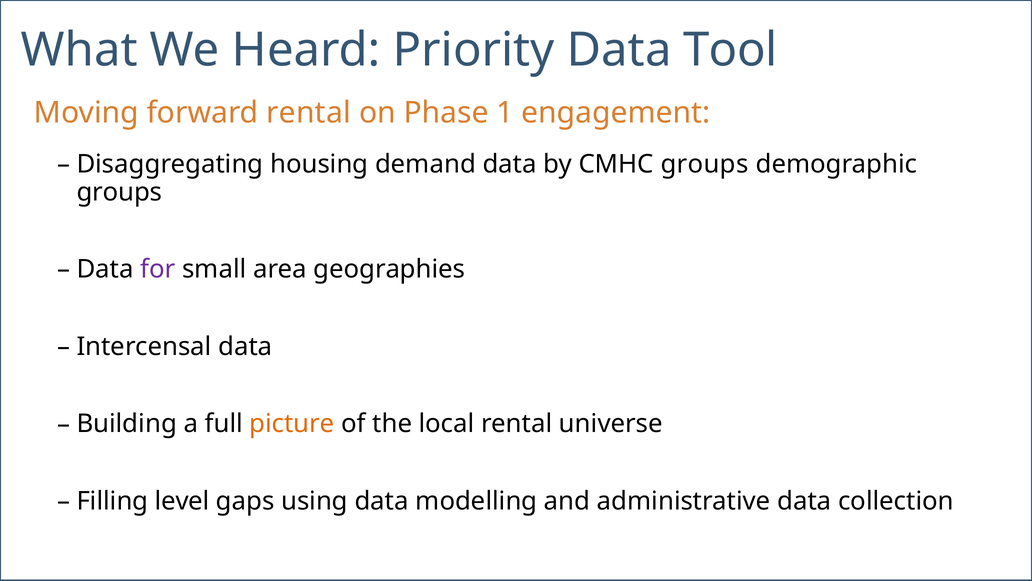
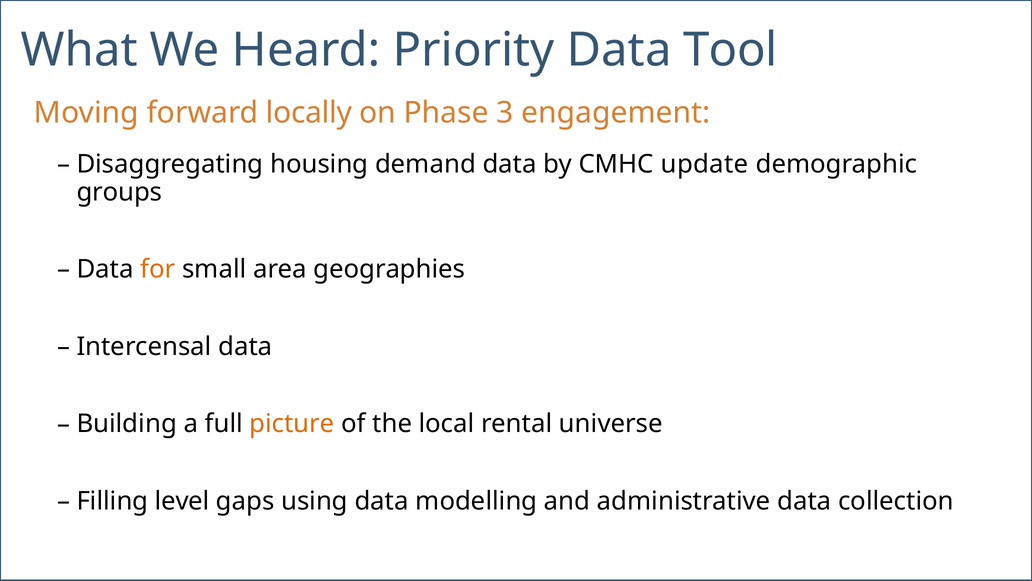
forward rental: rental -> locally
1: 1 -> 3
CMHC groups: groups -> update
for colour: purple -> orange
